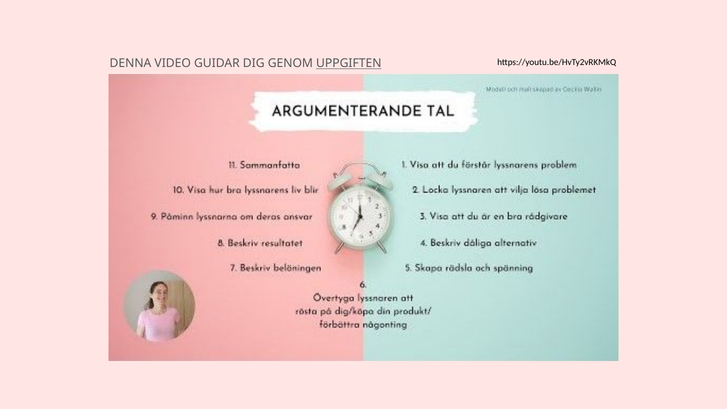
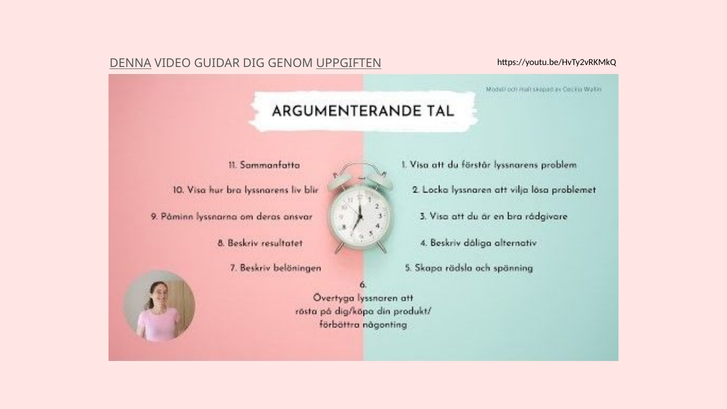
DENNA underline: none -> present
